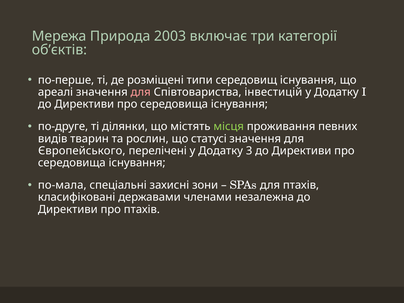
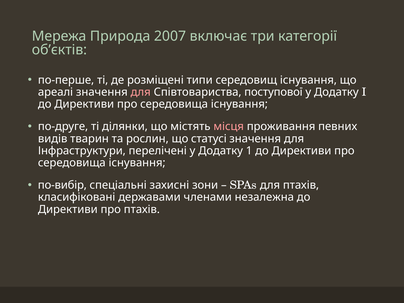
2003: 2003 -> 2007
інвестицій: інвестицій -> поступової
місця colour: light green -> pink
Європейського: Європейського -> Інфраструктури
3: 3 -> 1
по-мала: по-мала -> по-вибір
